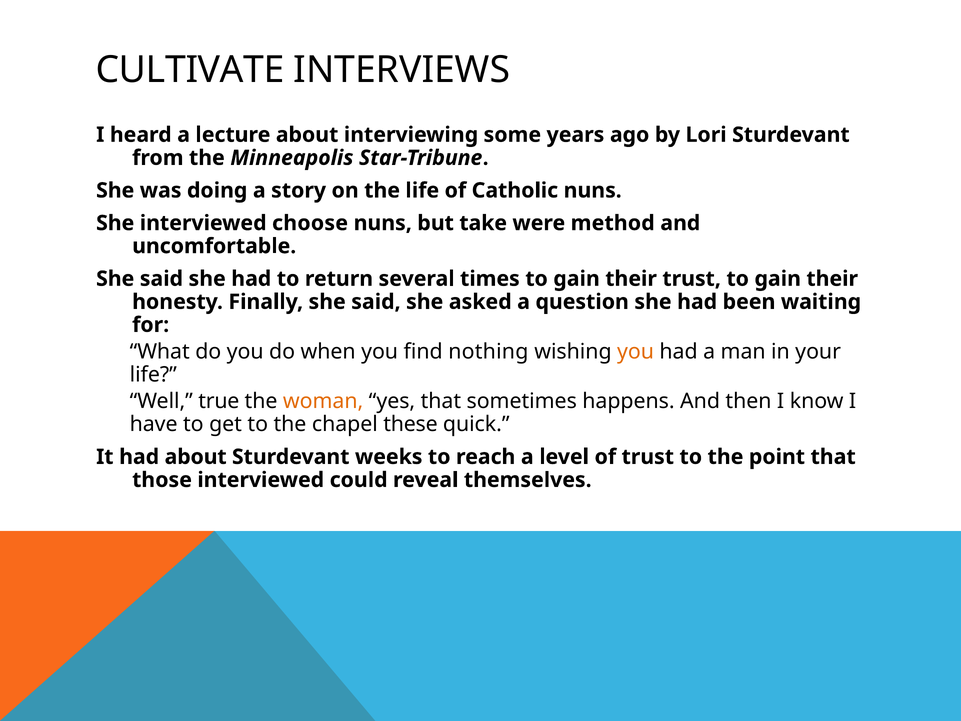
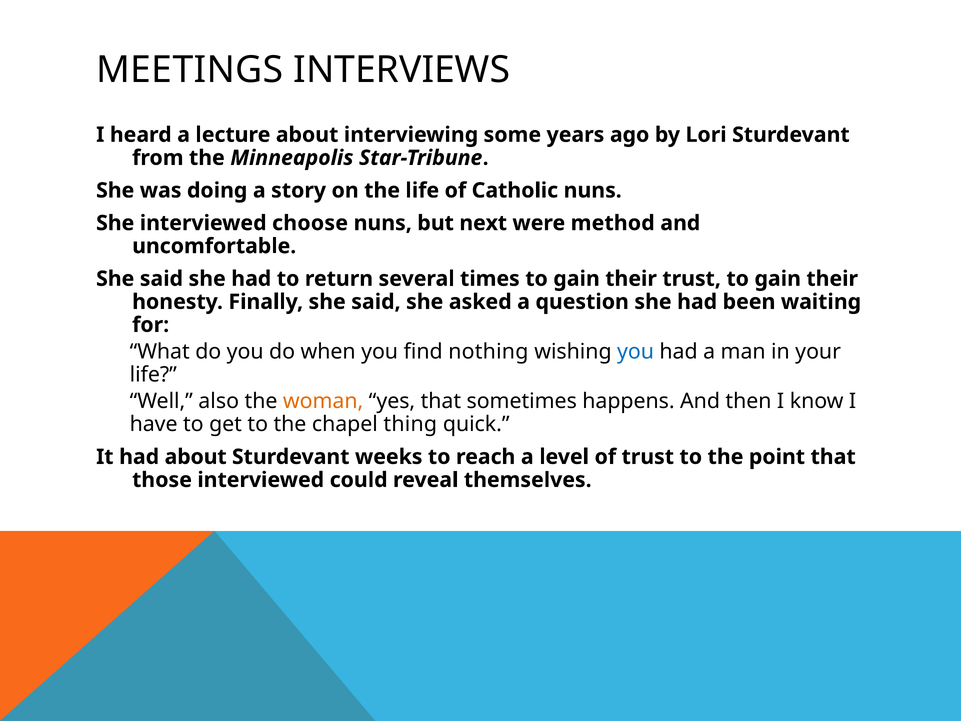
CULTIVATE: CULTIVATE -> MEETINGS
take: take -> next
you at (636, 351) colour: orange -> blue
true: true -> also
these: these -> thing
